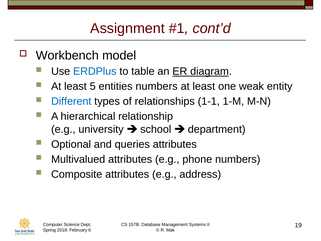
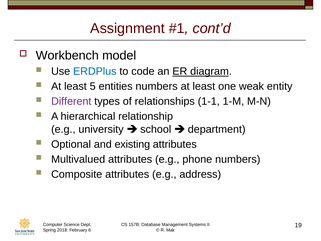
table: table -> code
Different colour: blue -> purple
queries: queries -> existing
